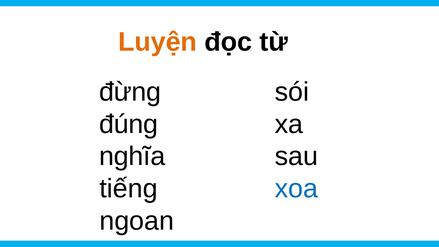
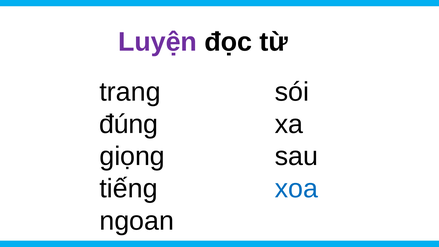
Luyện colour: orange -> purple
đừng: đừng -> trang
nghĩa: nghĩa -> giọng
